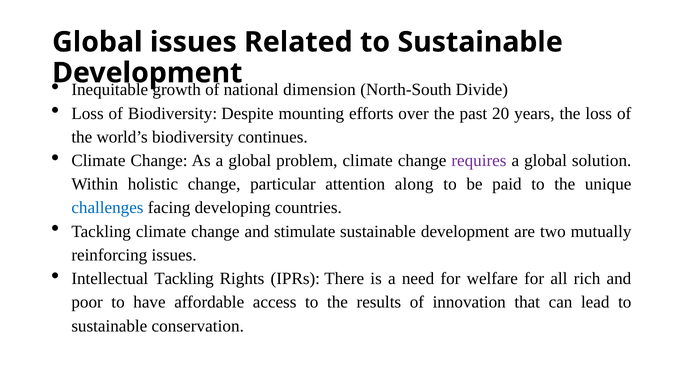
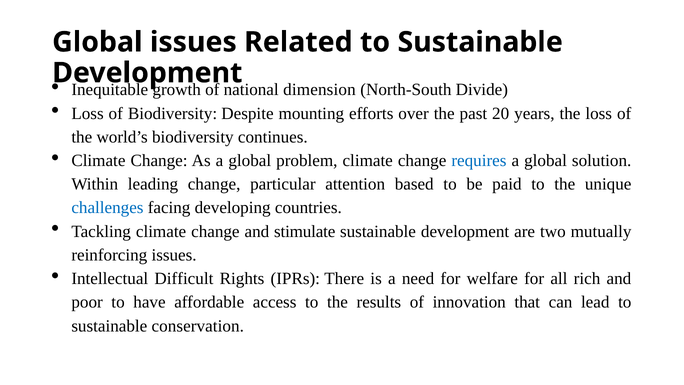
requires colour: purple -> blue
holistic: holistic -> leading
along: along -> based
Intellectual Tackling: Tackling -> Difficult
